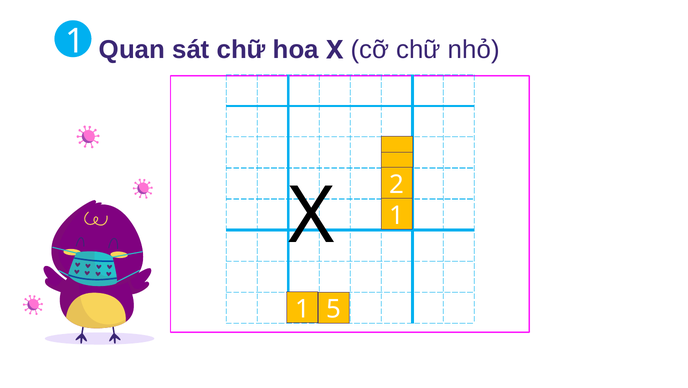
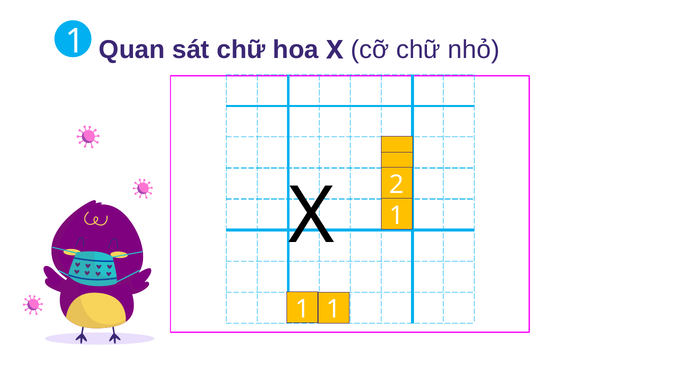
5 at (334, 309): 5 -> 1
